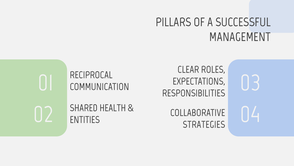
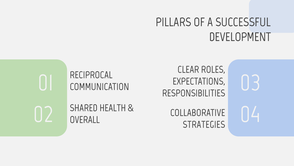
MANAGEMENT: MANAGEMENT -> DEVELOPMENT
ENTITIES: ENTITIES -> OVERALL
